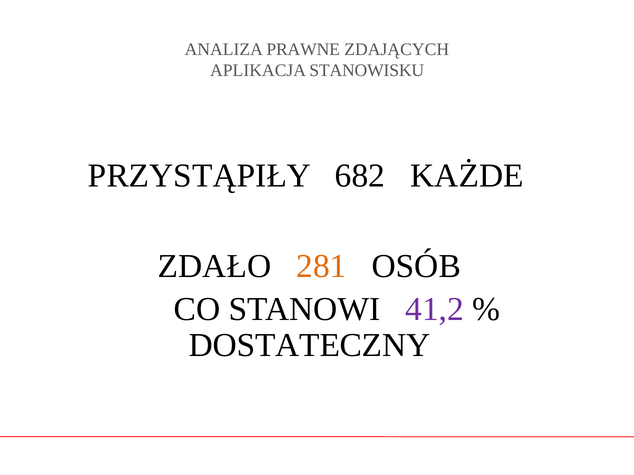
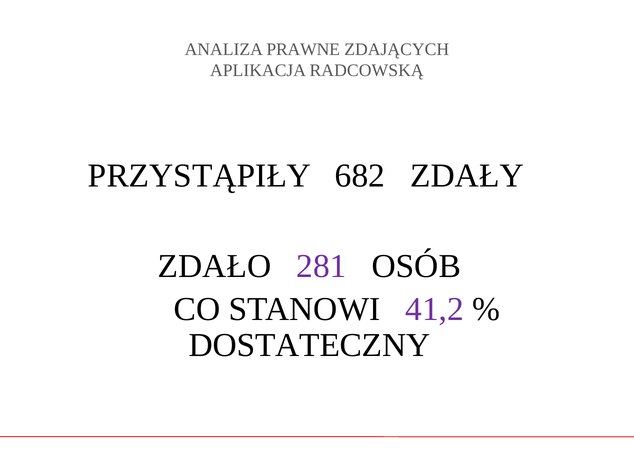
STANOWISKU: STANOWISKU -> RADCOWSKĄ
KAŻDE: KAŻDE -> ZDAŁY
281 colour: orange -> purple
